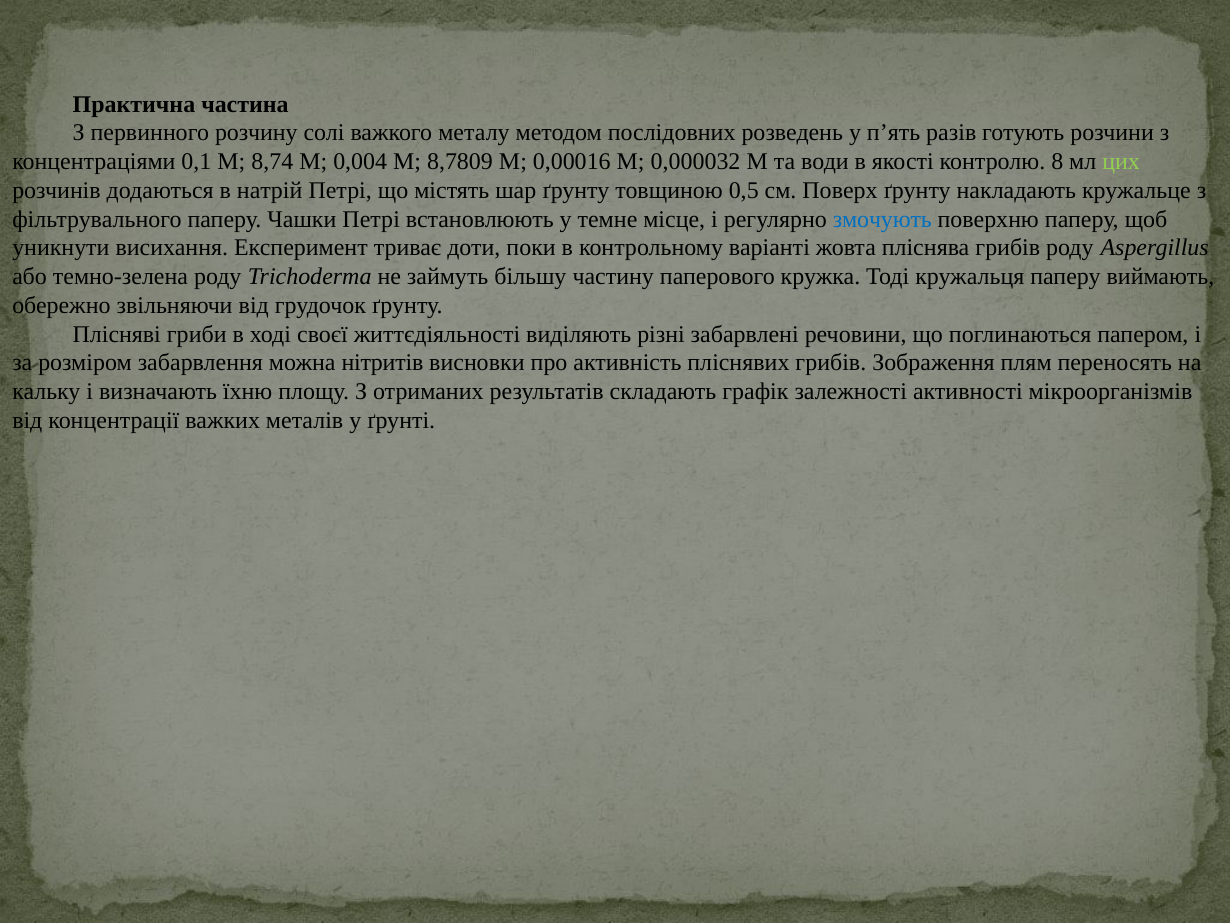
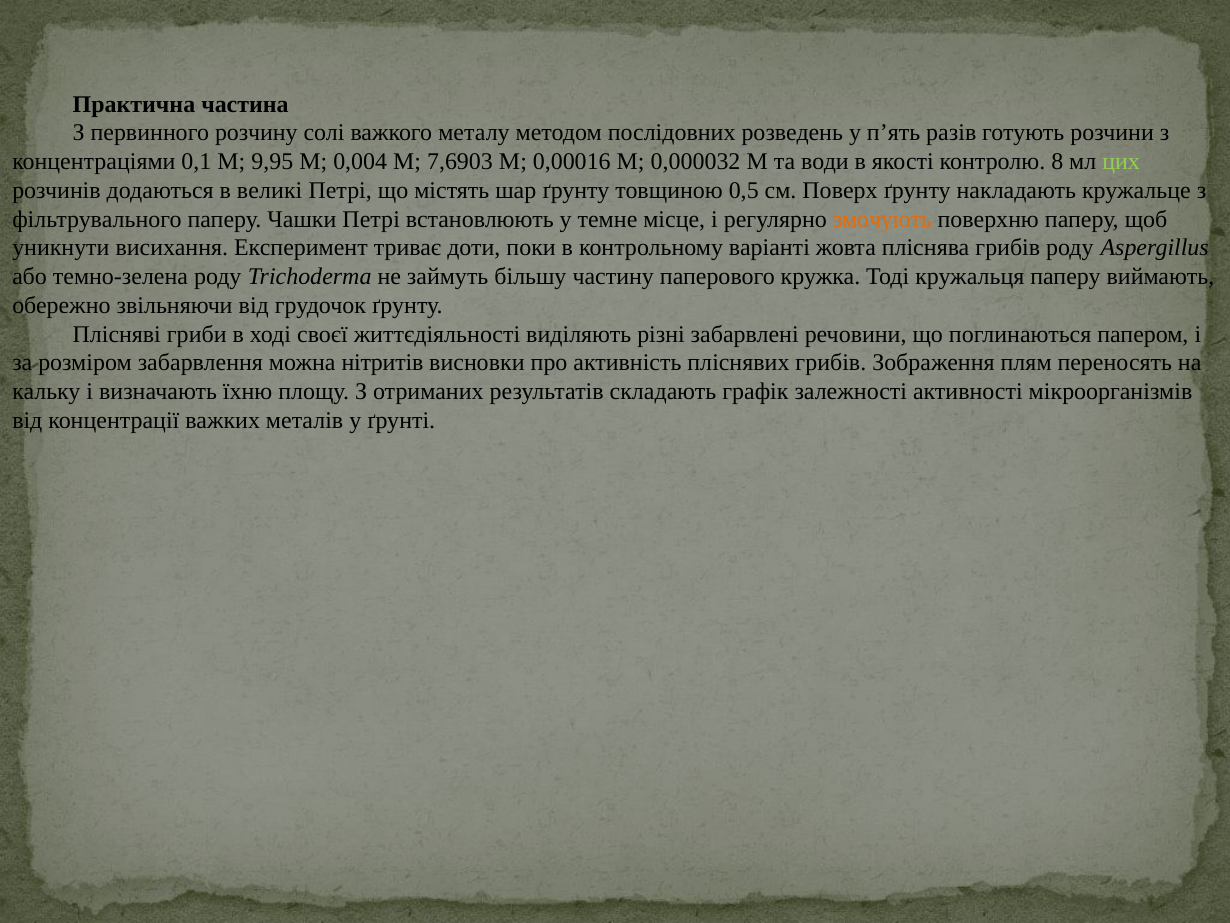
8,74: 8,74 -> 9,95
8,7809: 8,7809 -> 7,6903
натрій: натрій -> великі
змочують colour: blue -> orange
